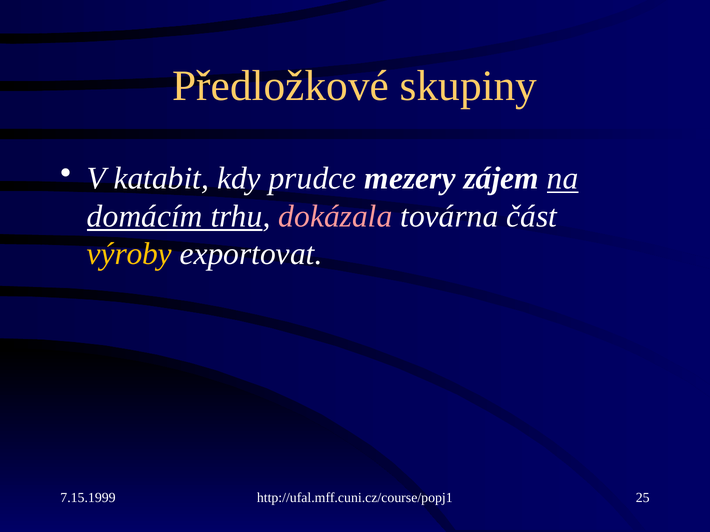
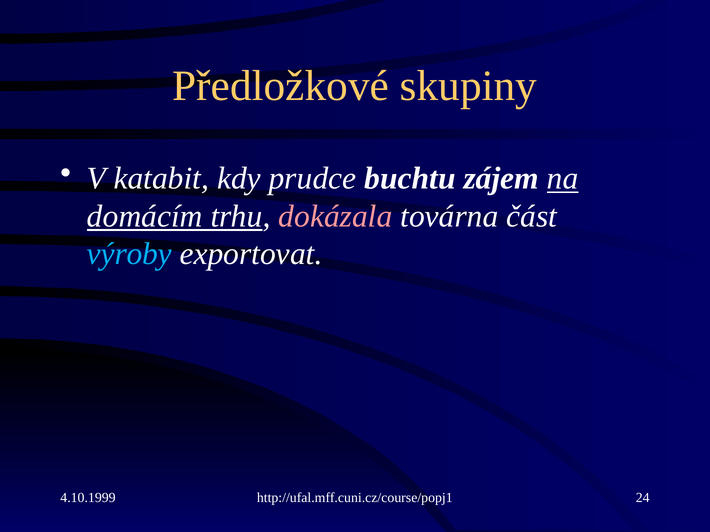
mezery: mezery -> buchtu
výroby colour: yellow -> light blue
7.15.1999: 7.15.1999 -> 4.10.1999
25: 25 -> 24
